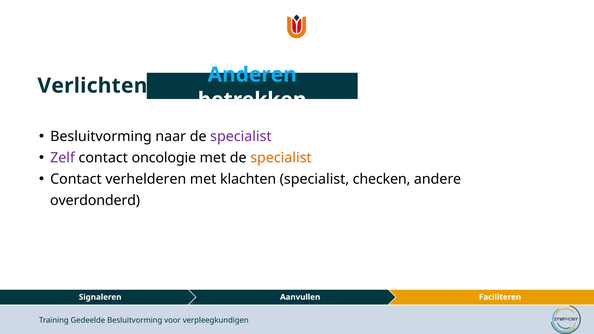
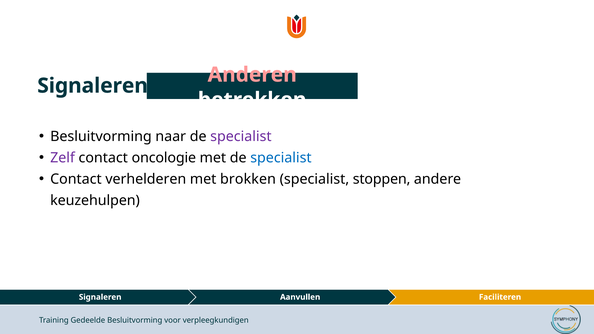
Anderen colour: light blue -> pink
Verlichten at (92, 86): Verlichten -> Signaleren
specialist at (281, 158) colour: orange -> blue
klachten: klachten -> brokken
checken: checken -> stoppen
overdonderd: overdonderd -> keuzehulpen
